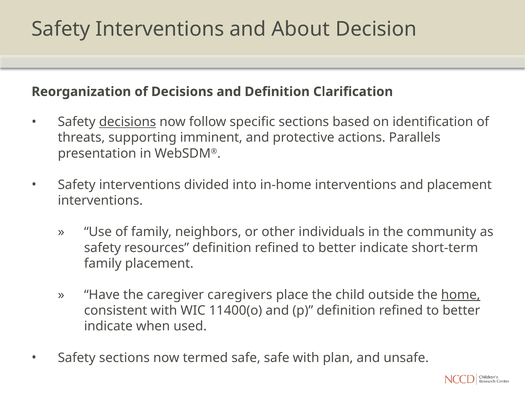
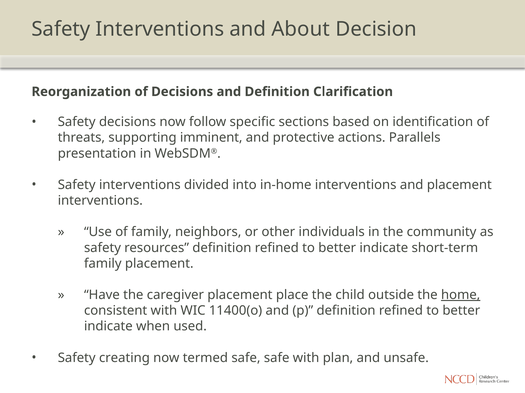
decisions at (128, 122) underline: present -> none
caregiver caregivers: caregivers -> placement
Safety sections: sections -> creating
